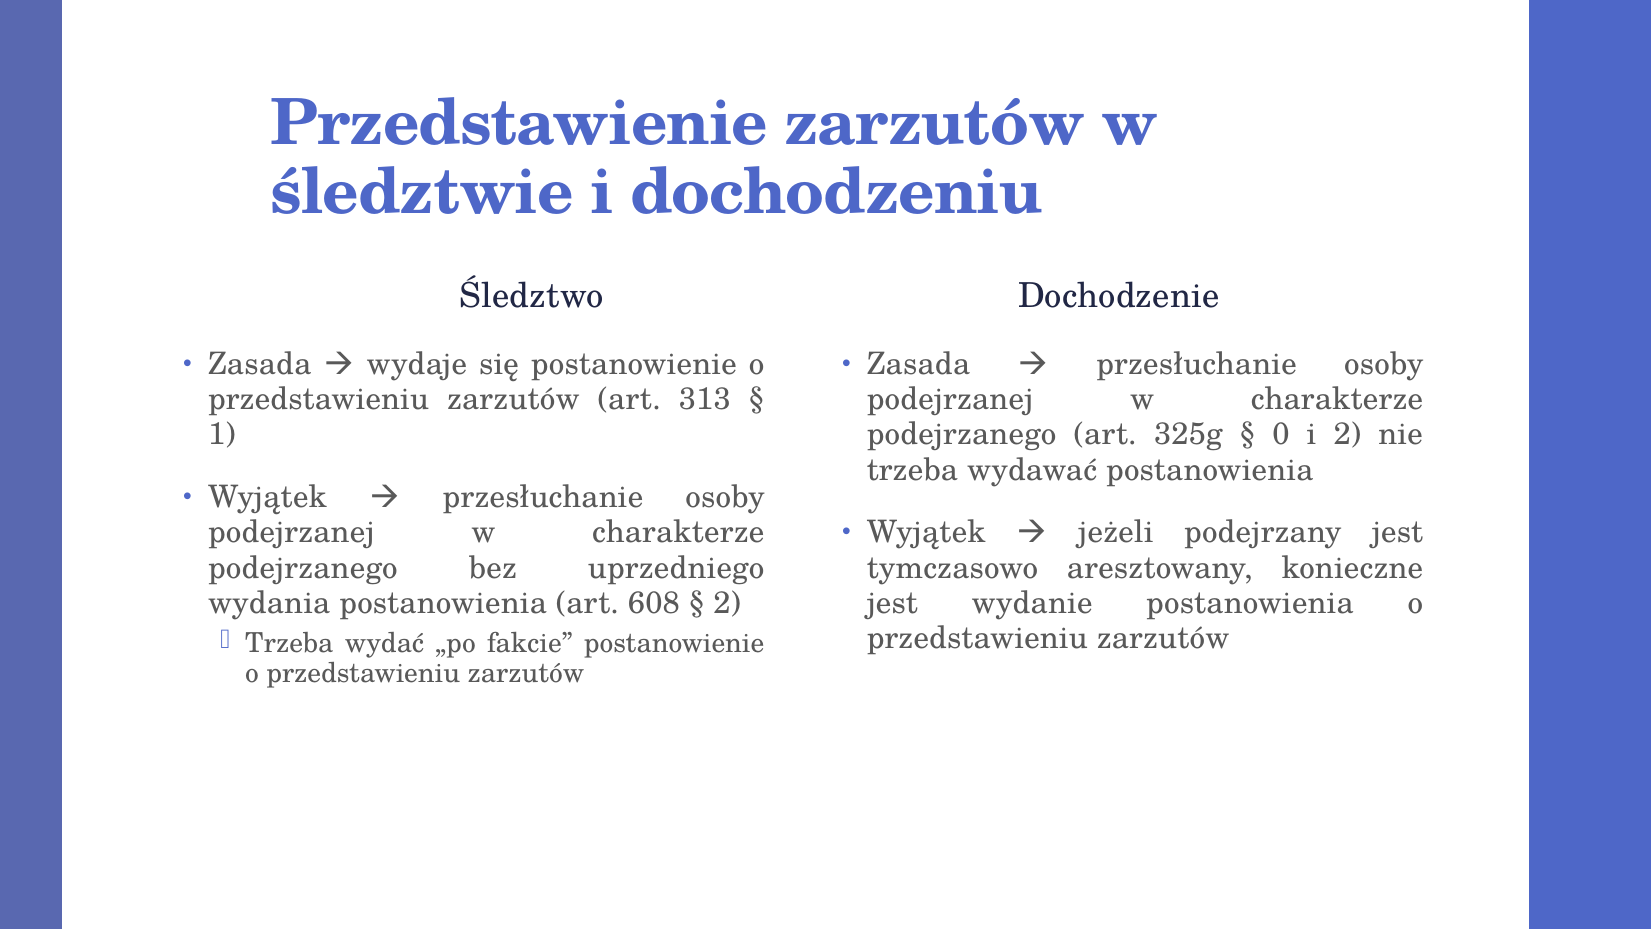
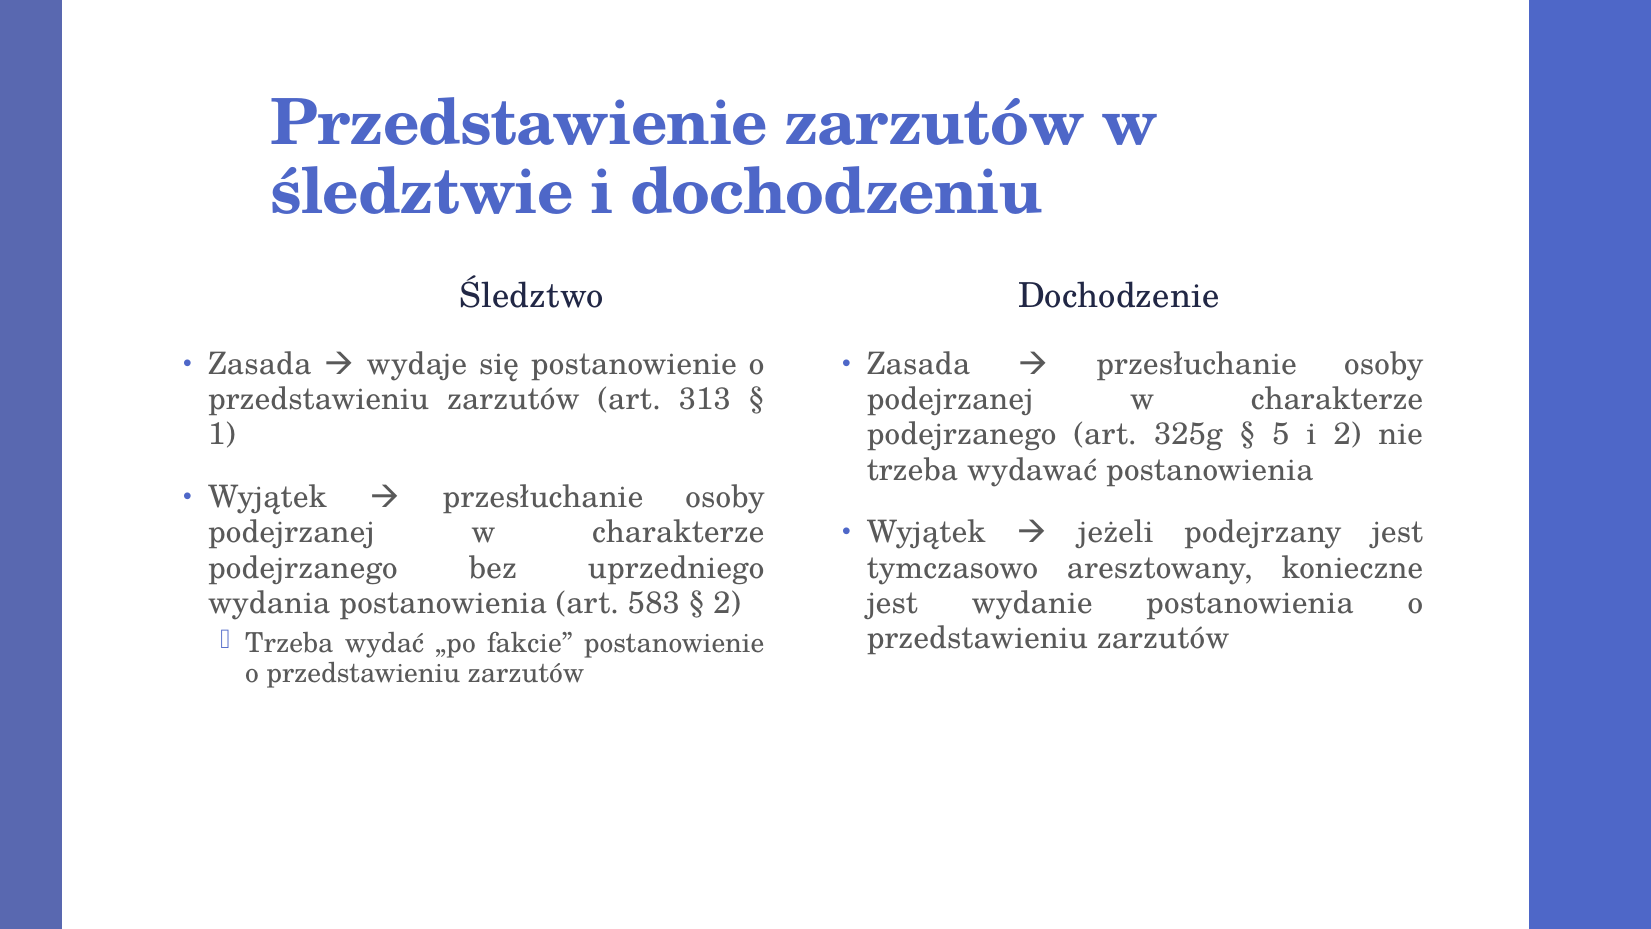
0: 0 -> 5
608: 608 -> 583
